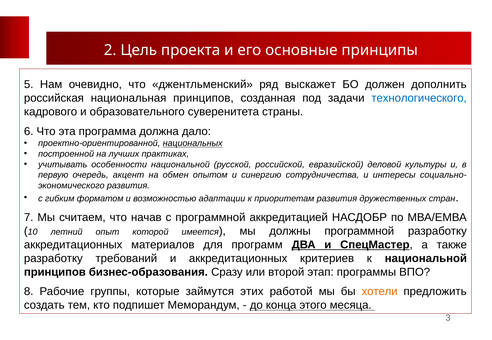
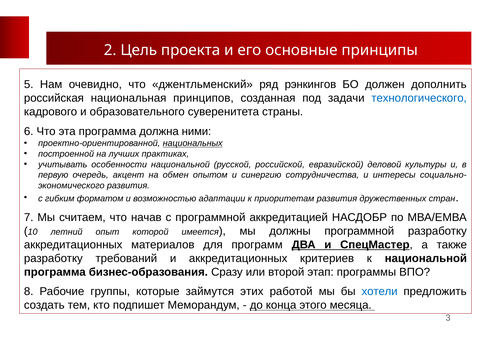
выскажет: выскажет -> рэнкингов
дало: дало -> ними
принципов at (55, 272): принципов -> программа
хотели colour: orange -> blue
